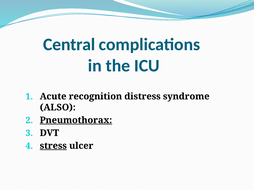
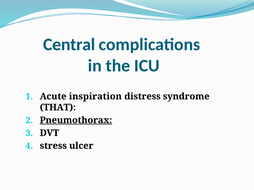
recognition: recognition -> inspiration
ALSO: ALSO -> THAT
stress underline: present -> none
